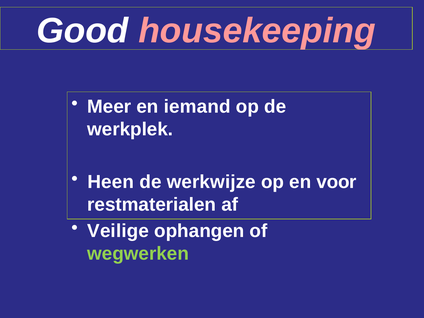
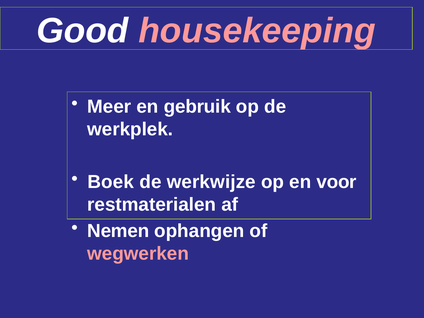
iemand: iemand -> gebruik
Heen: Heen -> Boek
Veilige: Veilige -> Nemen
wegwerken colour: light green -> pink
